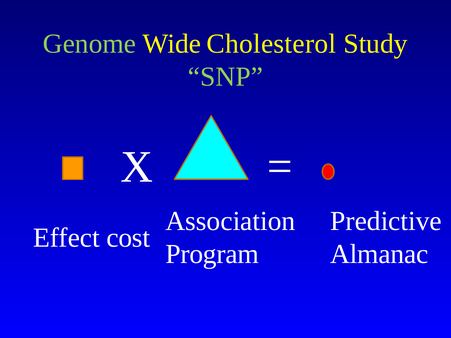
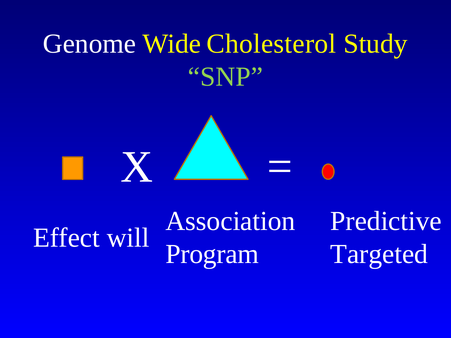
Genome colour: light green -> white
cost: cost -> will
Almanac: Almanac -> Targeted
